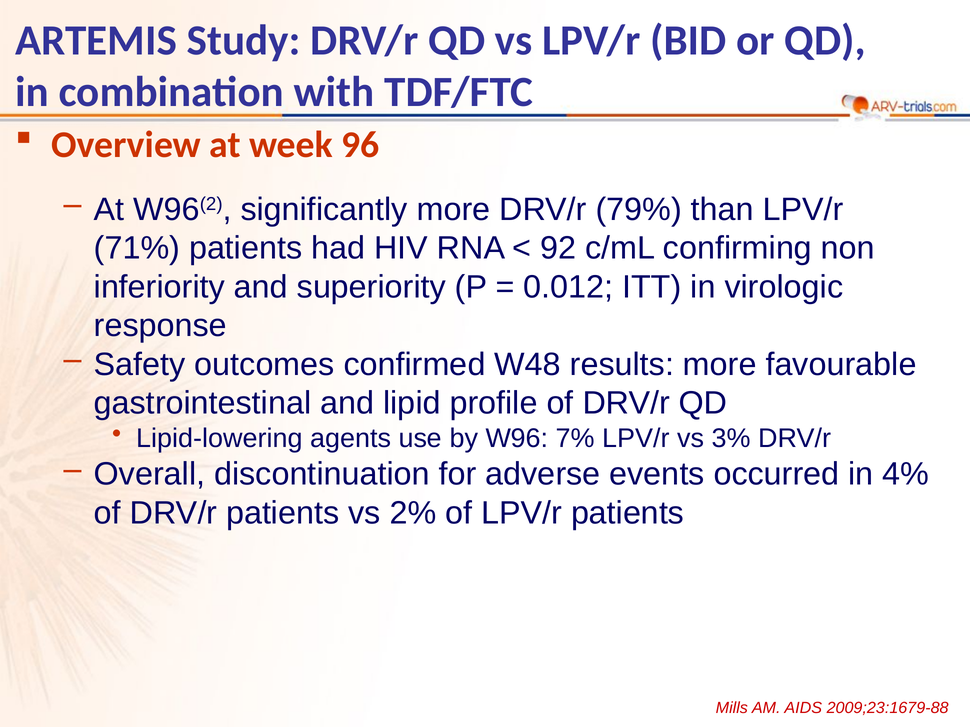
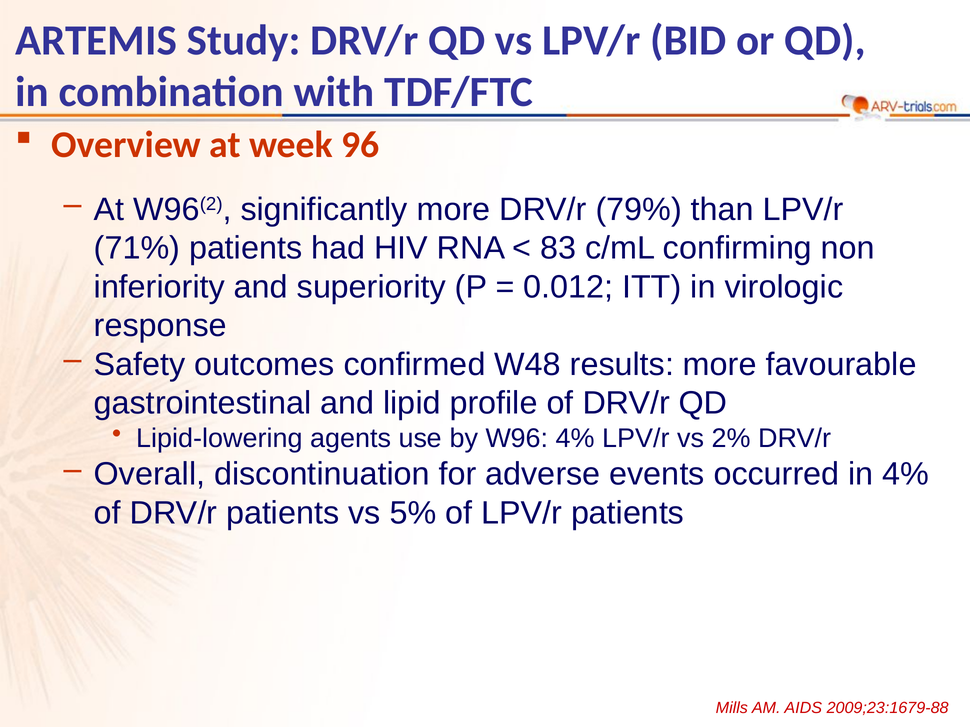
92: 92 -> 83
W96 7%: 7% -> 4%
3%: 3% -> 2%
2%: 2% -> 5%
